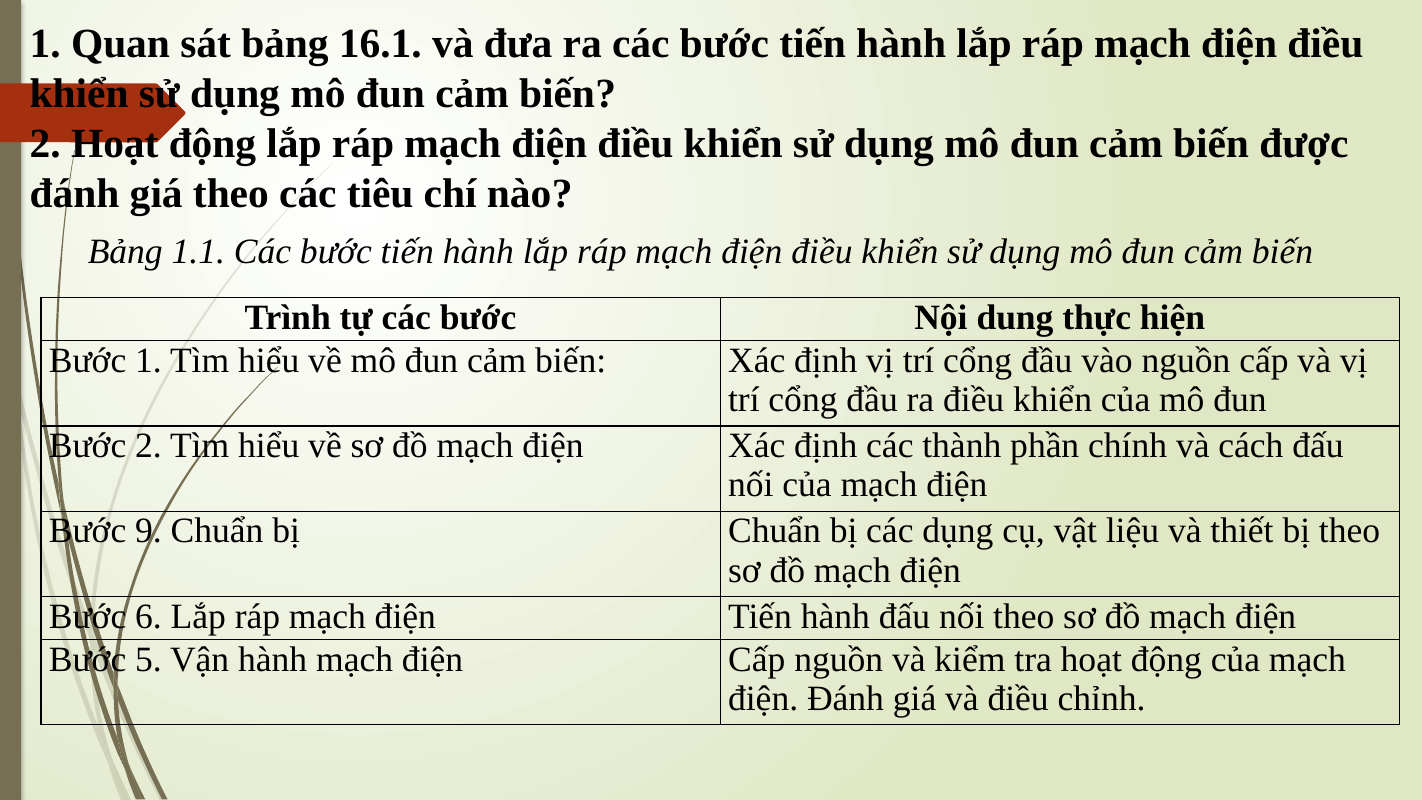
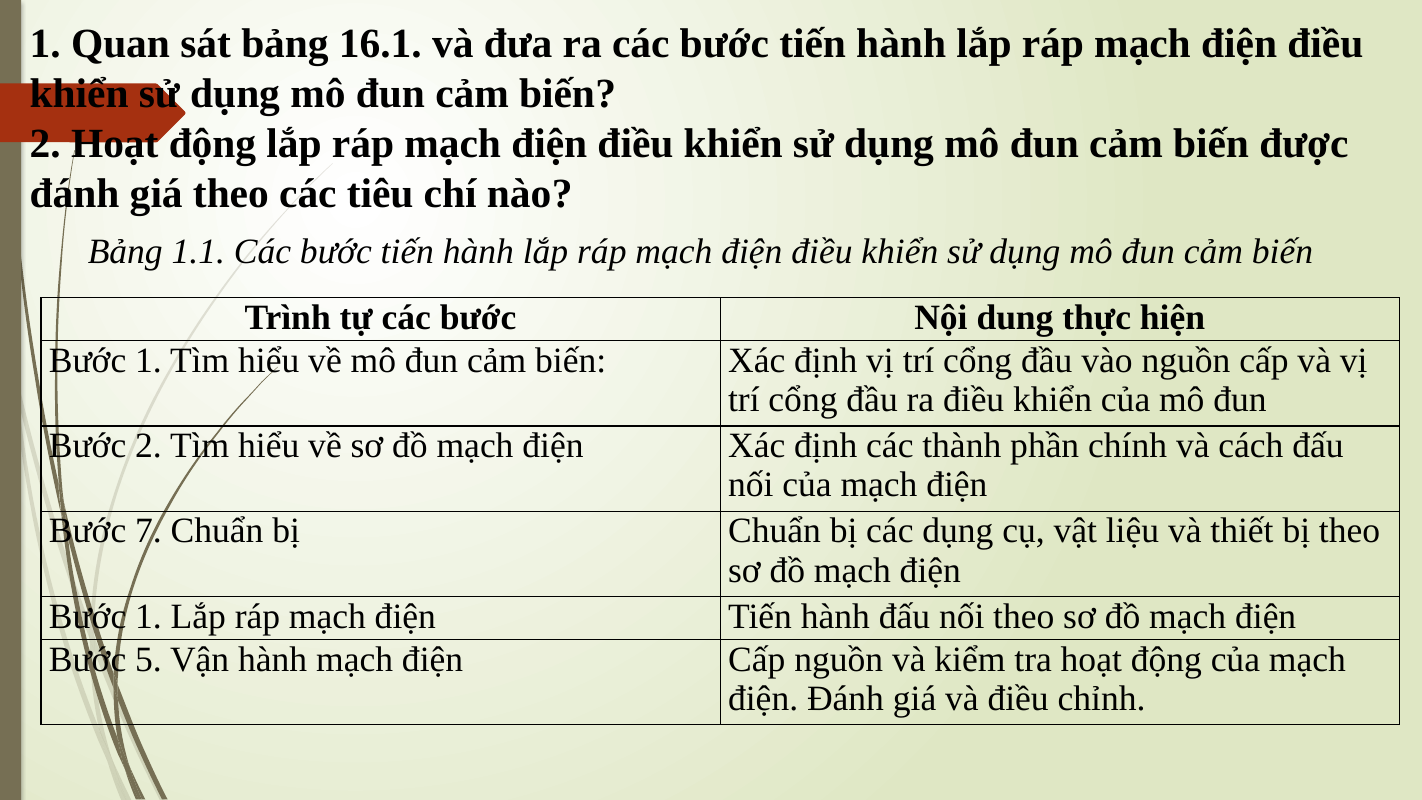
9: 9 -> 7
6 at (149, 616): 6 -> 1
